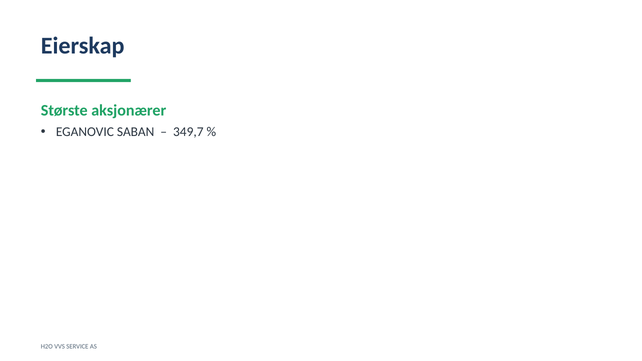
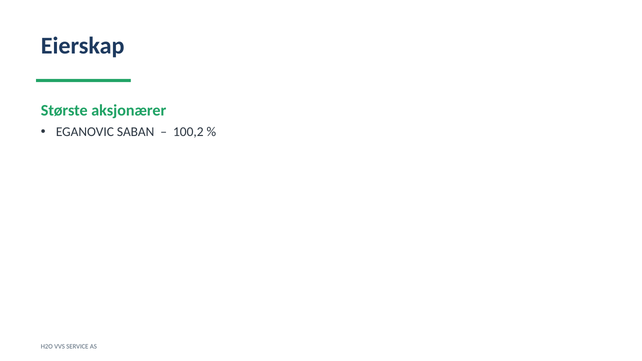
349,7: 349,7 -> 100,2
